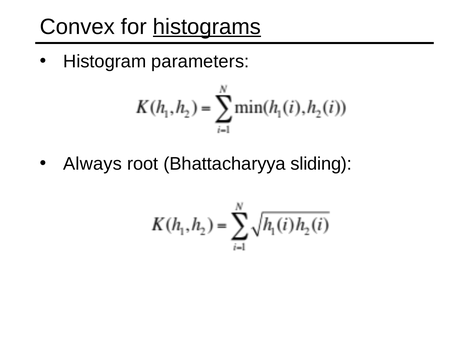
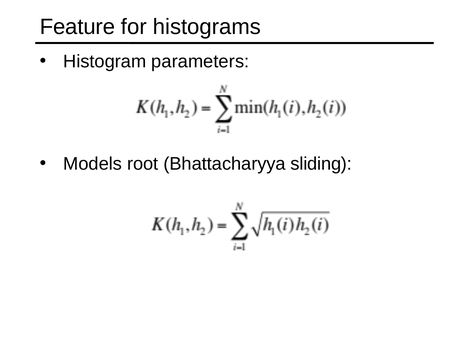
Convex: Convex -> Feature
histograms underline: present -> none
Always: Always -> Models
